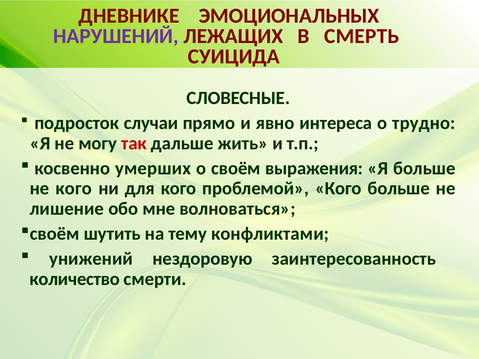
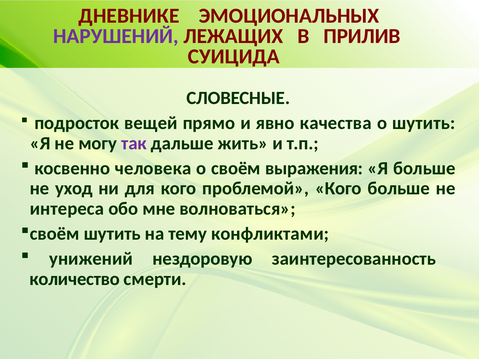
СМЕРТЬ: СМЕРТЬ -> ПРИЛИВ
случаи: случаи -> вещей
интереса: интереса -> качества
о трудно: трудно -> шутить
так colour: red -> purple
умерших: умерших -> человека
не кого: кого -> уход
лишение: лишение -> интереса
